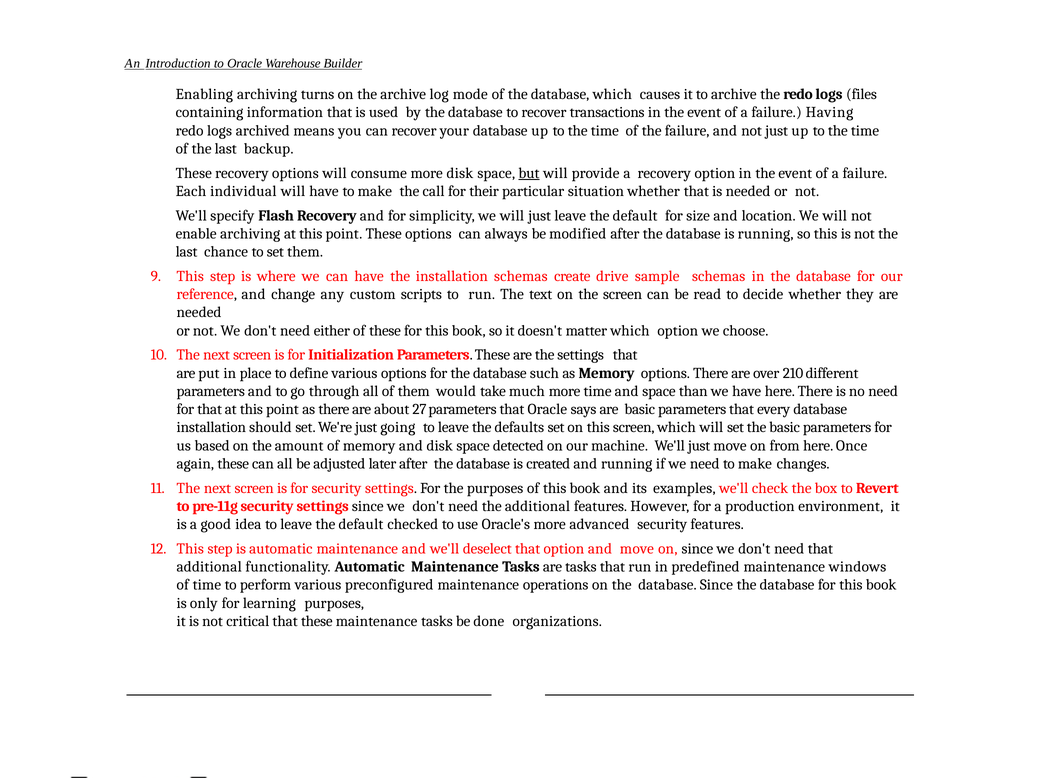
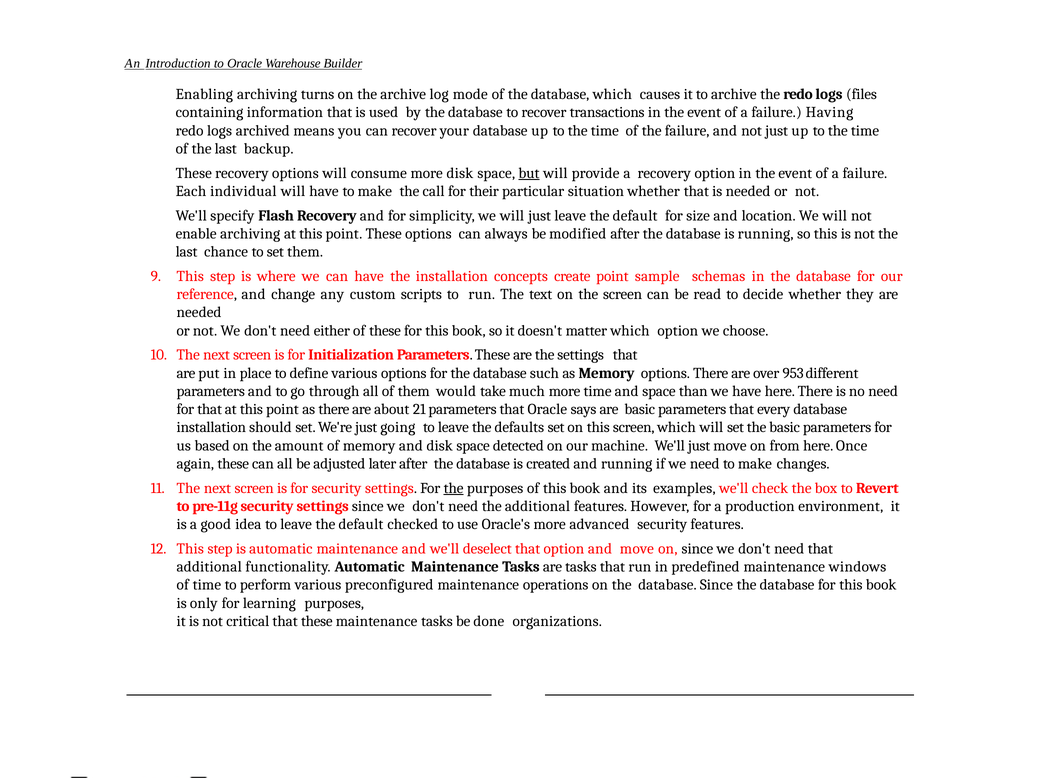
installation schemas: schemas -> concepts
create drive: drive -> point
210: 210 -> 953
27: 27 -> 21
the at (454, 488) underline: none -> present
